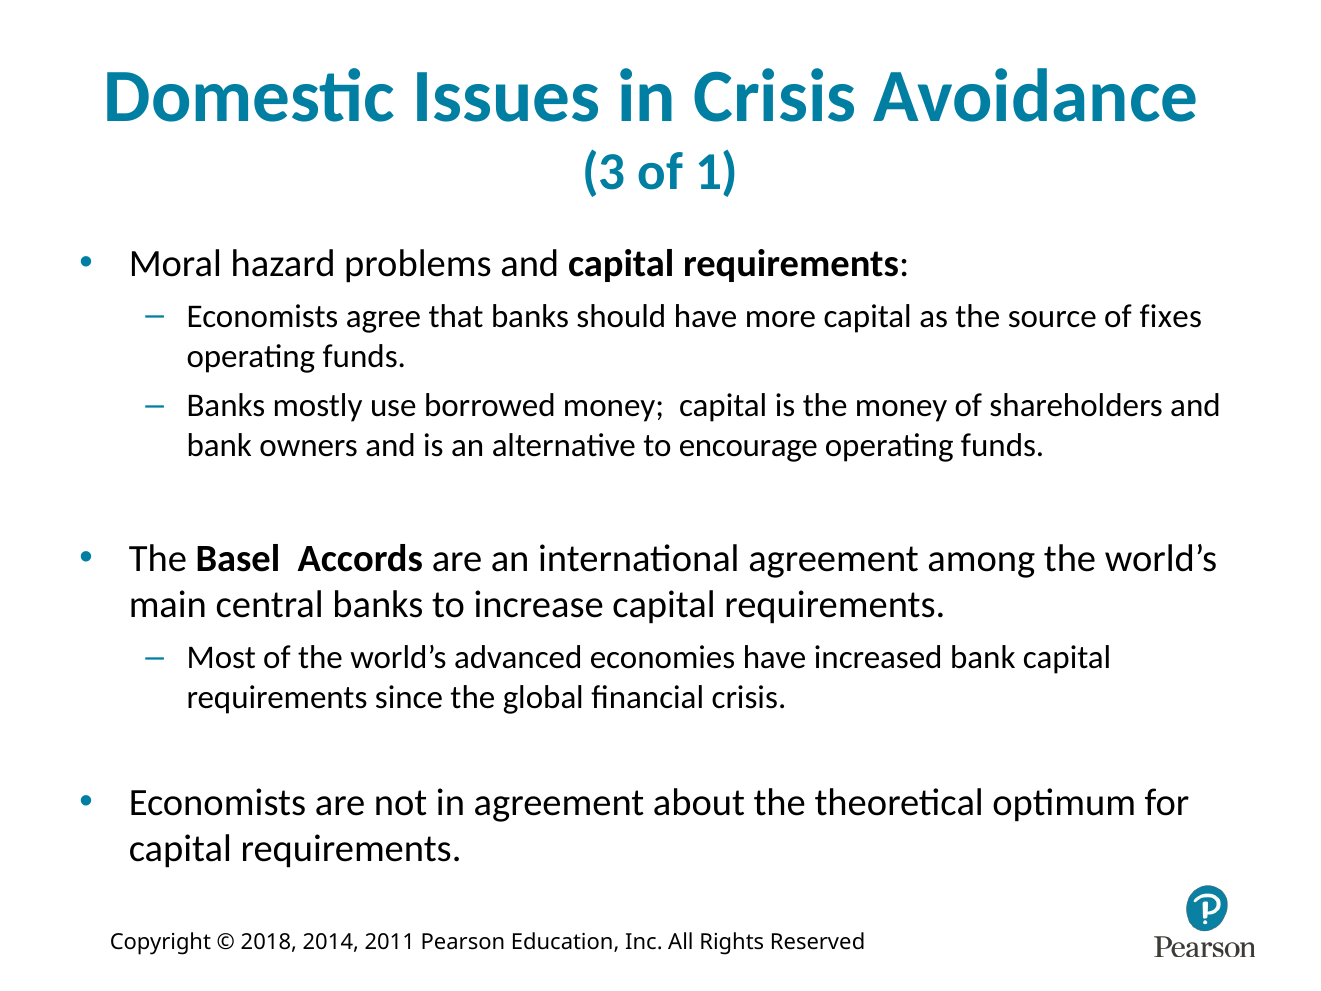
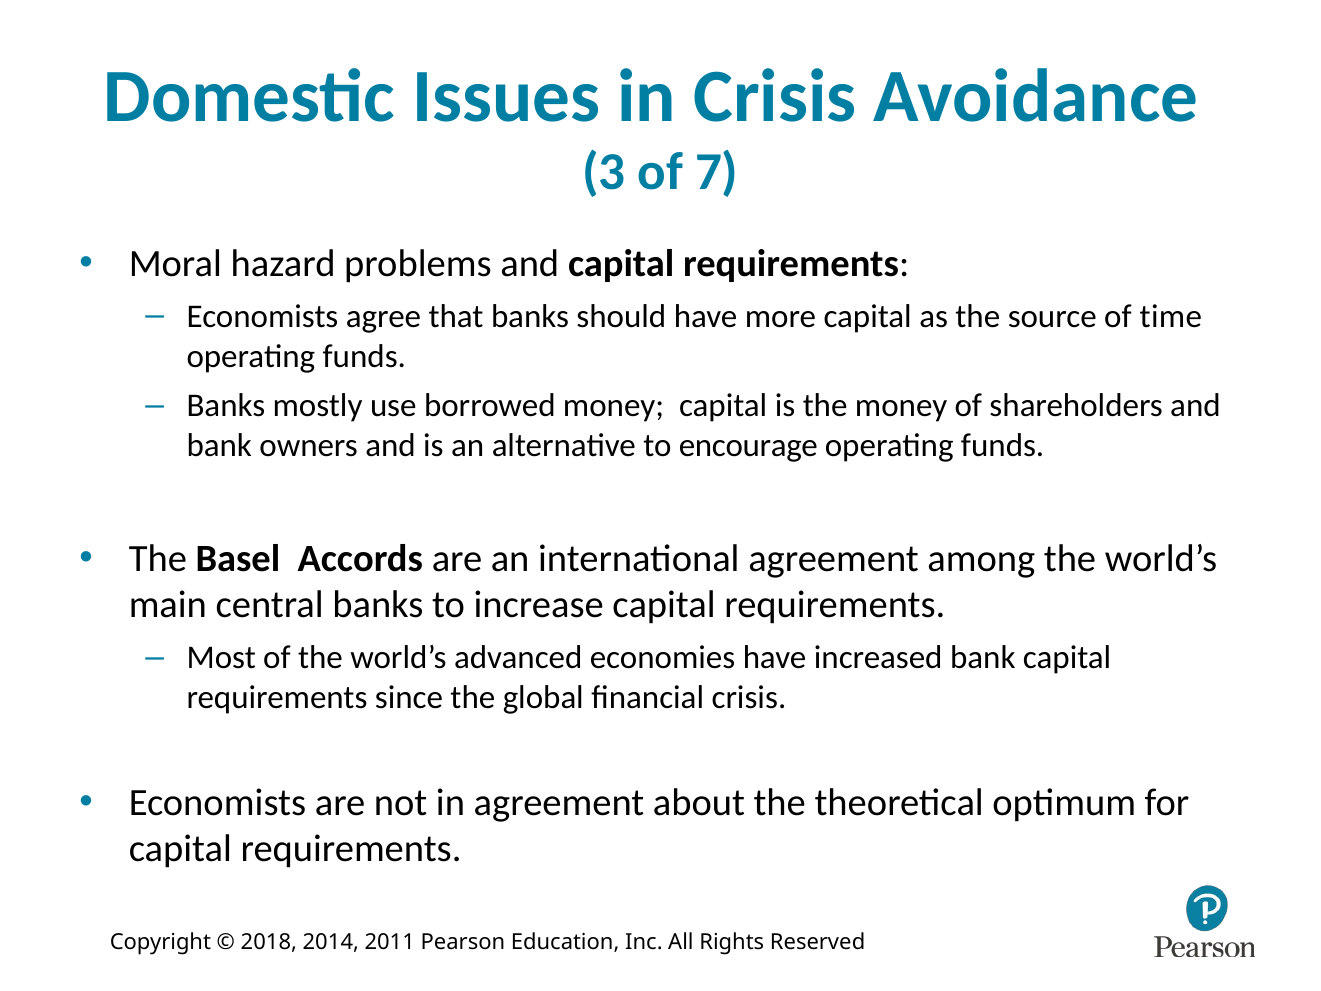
1: 1 -> 7
fixes: fixes -> time
